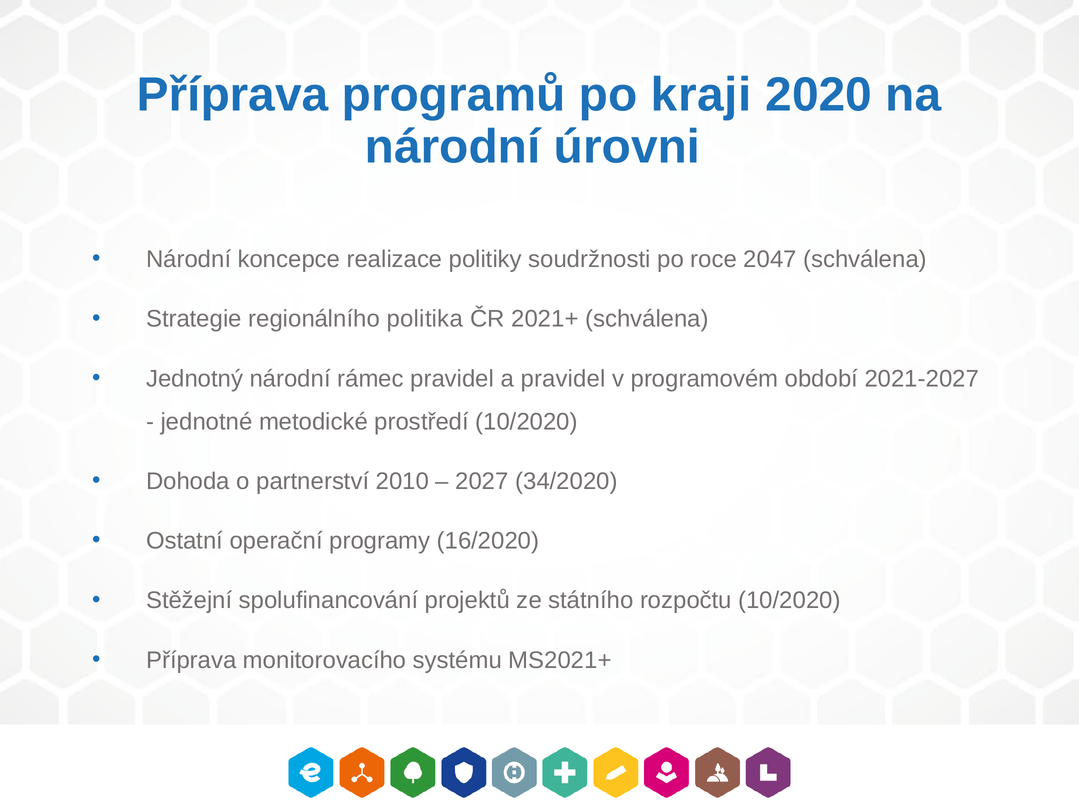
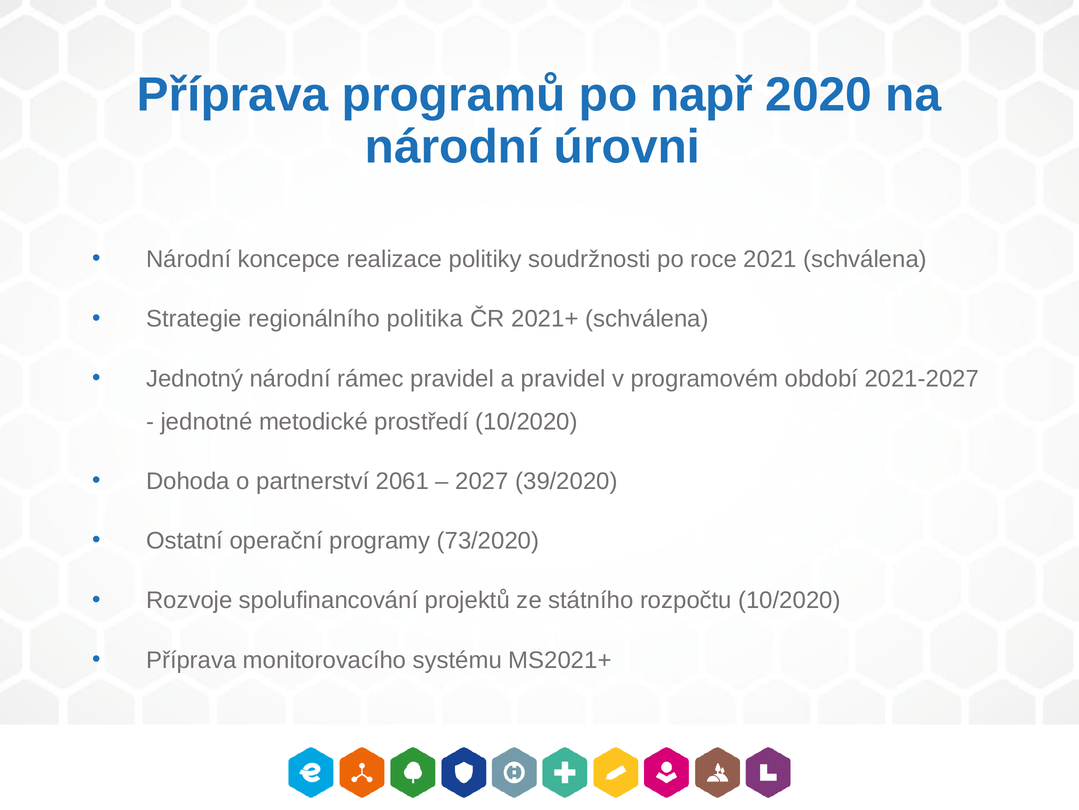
kraji: kraji -> např
2047: 2047 -> 2021
2010: 2010 -> 2061
34/2020: 34/2020 -> 39/2020
16/2020: 16/2020 -> 73/2020
Stěžejní: Stěžejní -> Rozvoje
